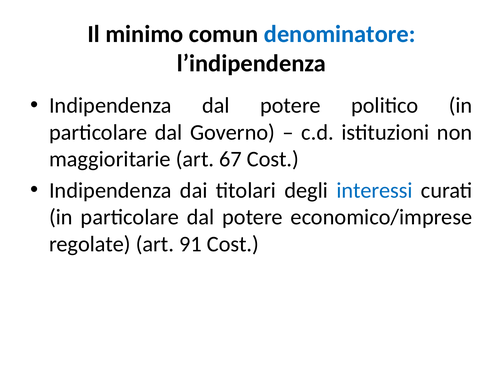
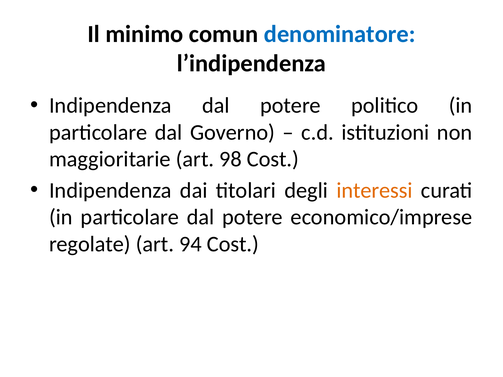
67: 67 -> 98
interessi colour: blue -> orange
91: 91 -> 94
